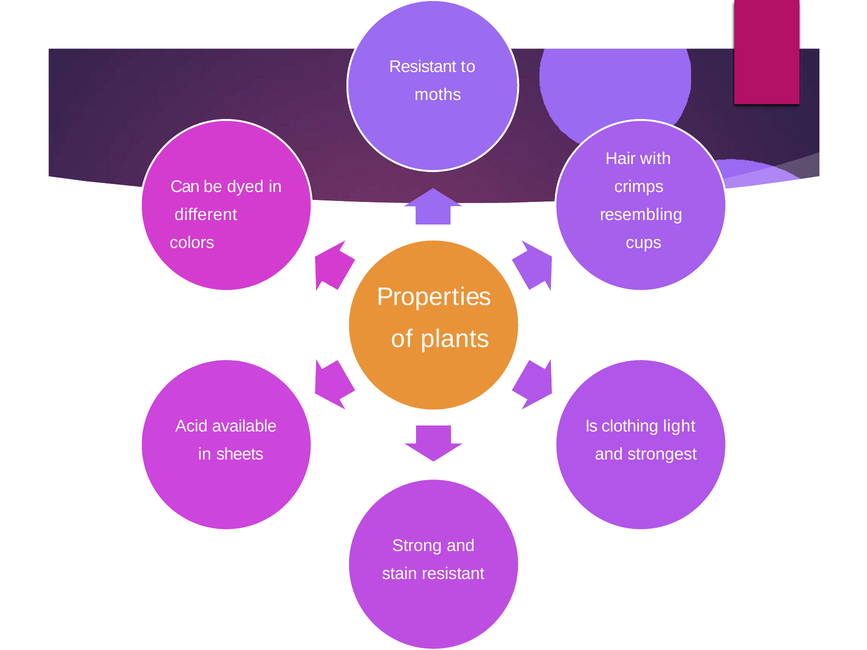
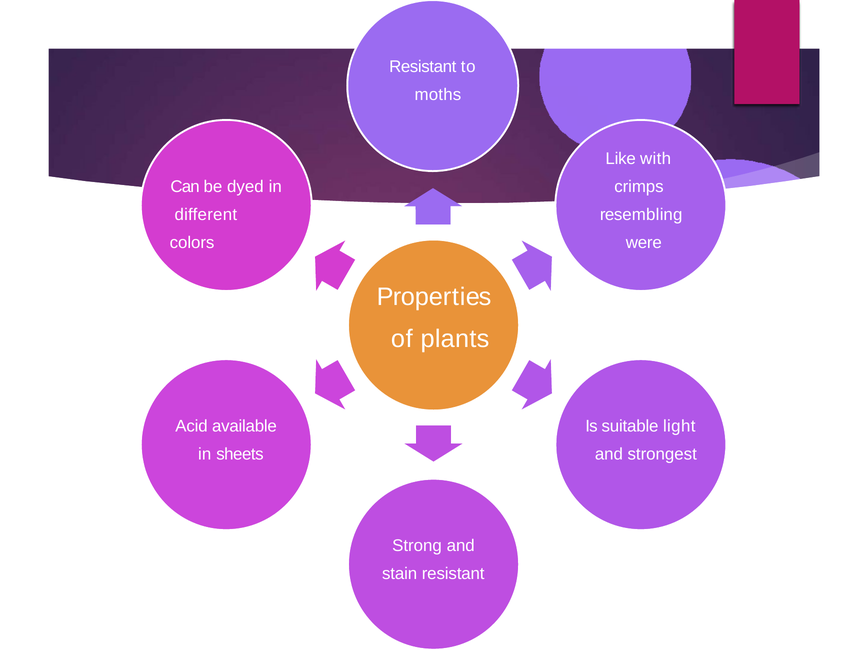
Hair: Hair -> Like
cups: cups -> were
clothing: clothing -> suitable
